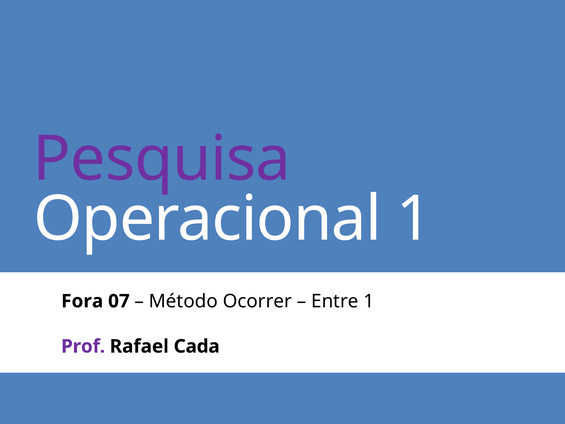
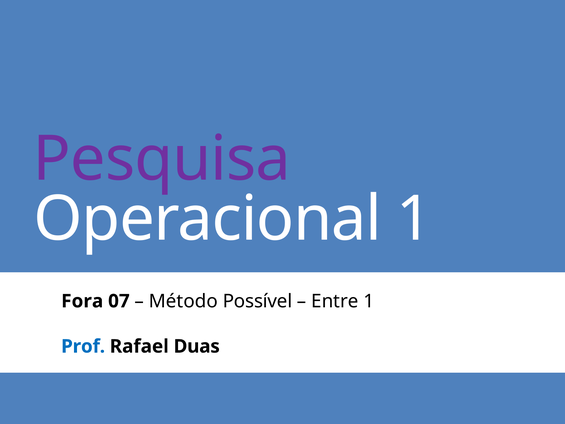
Ocorrer: Ocorrer -> Possível
Prof colour: purple -> blue
Cada: Cada -> Duas
